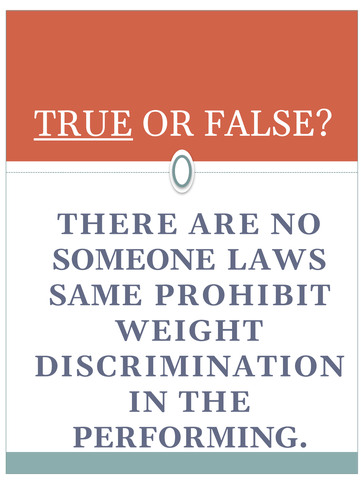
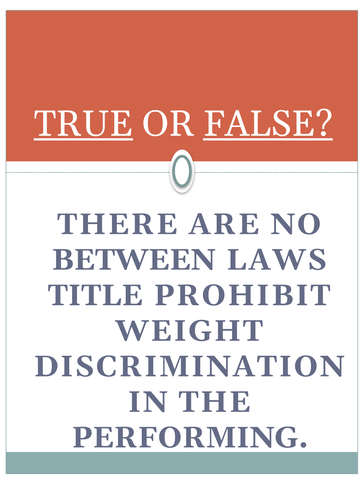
FALSE underline: none -> present
SOMEONE: SOMEONE -> BETWEEN
SAME: SAME -> TITLE
